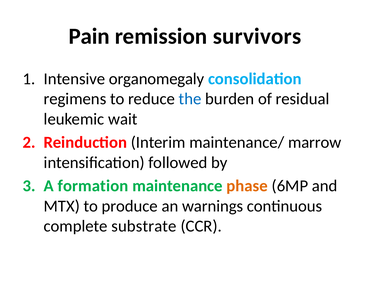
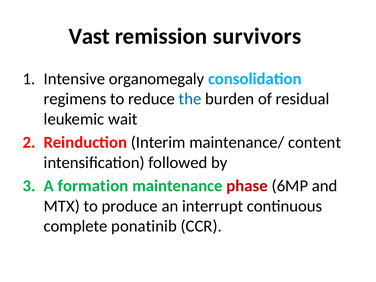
Pain: Pain -> Vast
marrow: marrow -> content
phase colour: orange -> red
warnings: warnings -> interrupt
substrate: substrate -> ponatinib
